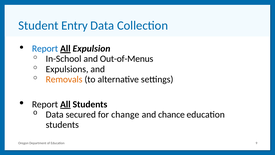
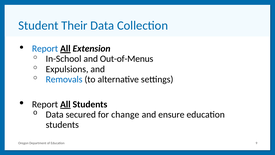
Entry: Entry -> Their
Expulsion: Expulsion -> Extension
Removals colour: orange -> blue
chance: chance -> ensure
